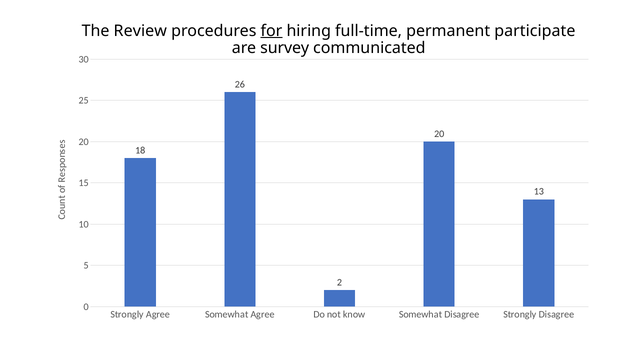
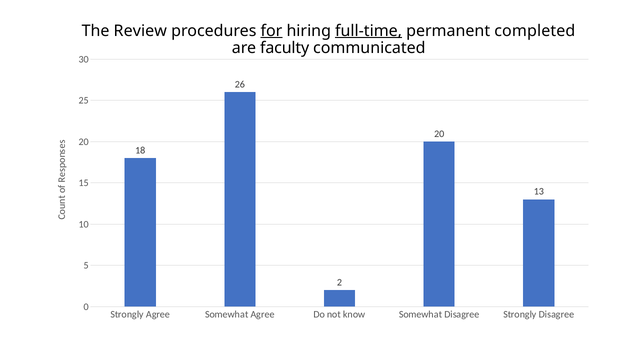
full-time underline: none -> present
participate: participate -> completed
survey: survey -> faculty
